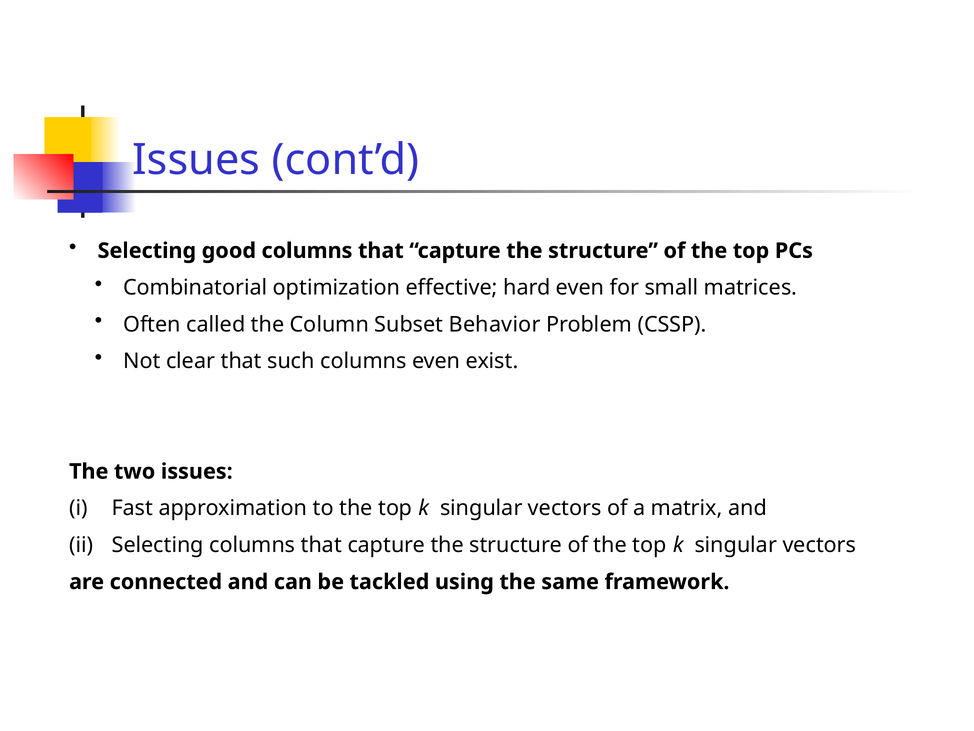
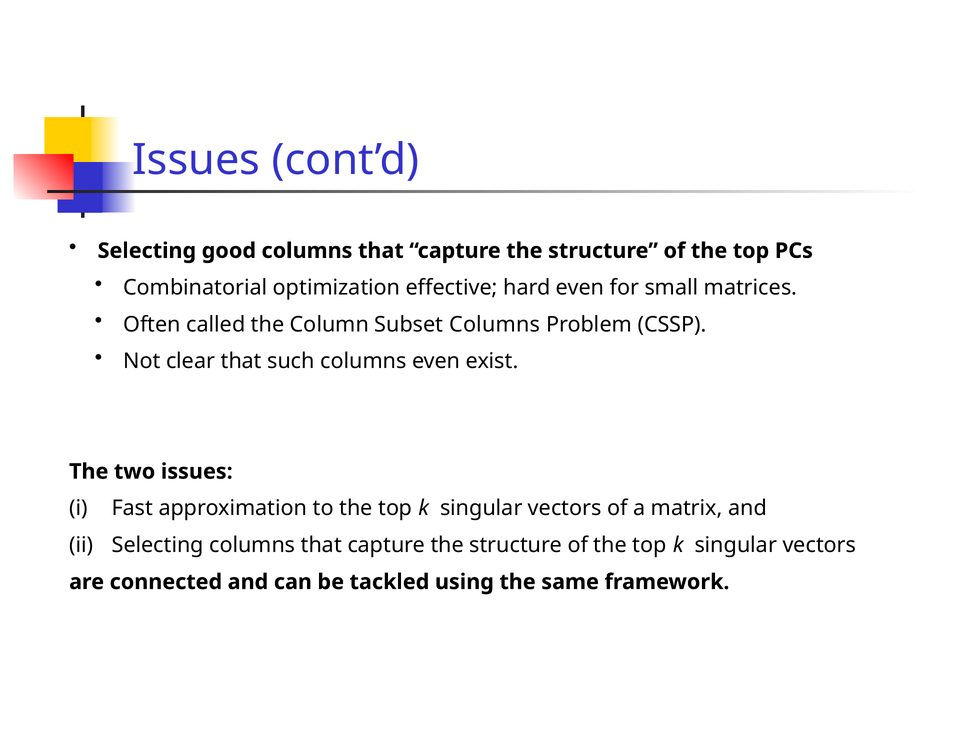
Subset Behavior: Behavior -> Columns
